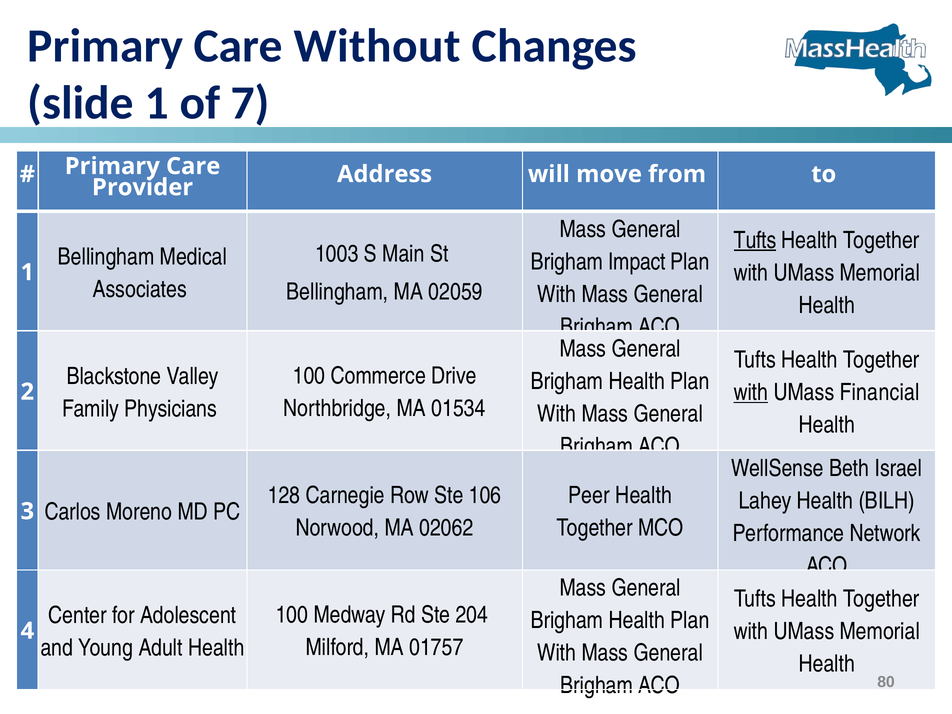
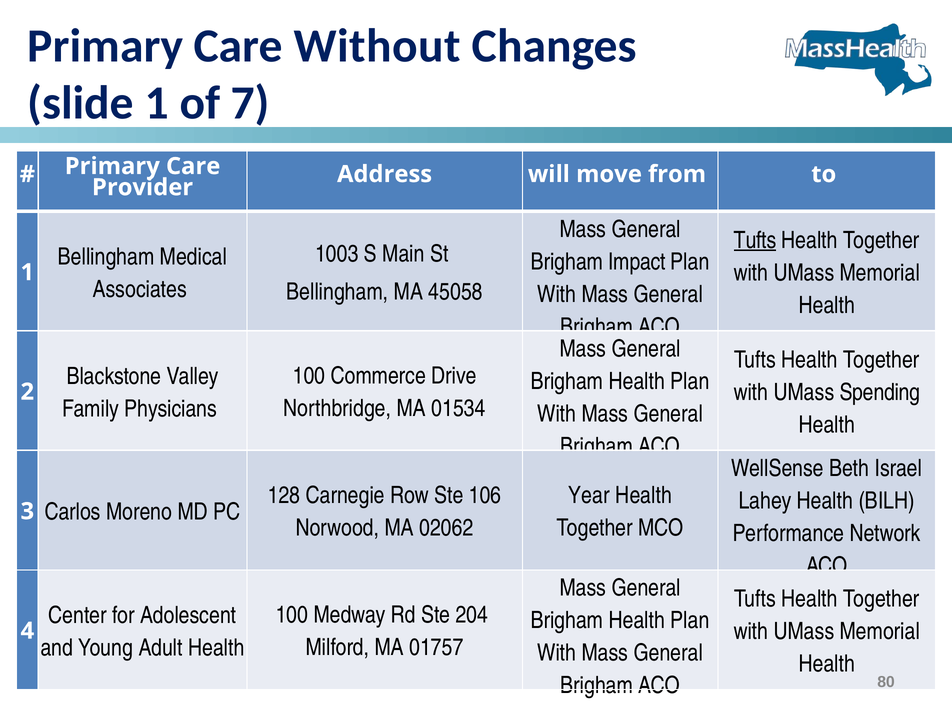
02059: 02059 -> 45058
with at (751, 392) underline: present -> none
Financial: Financial -> Spending
Peer: Peer -> Year
